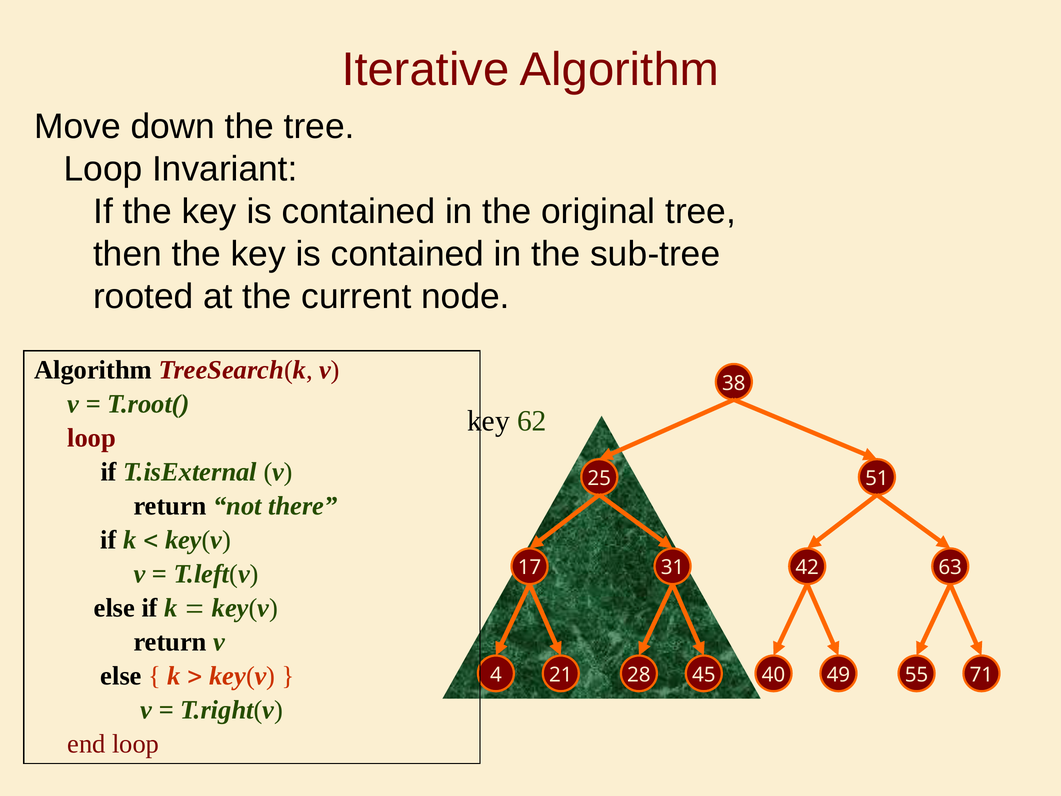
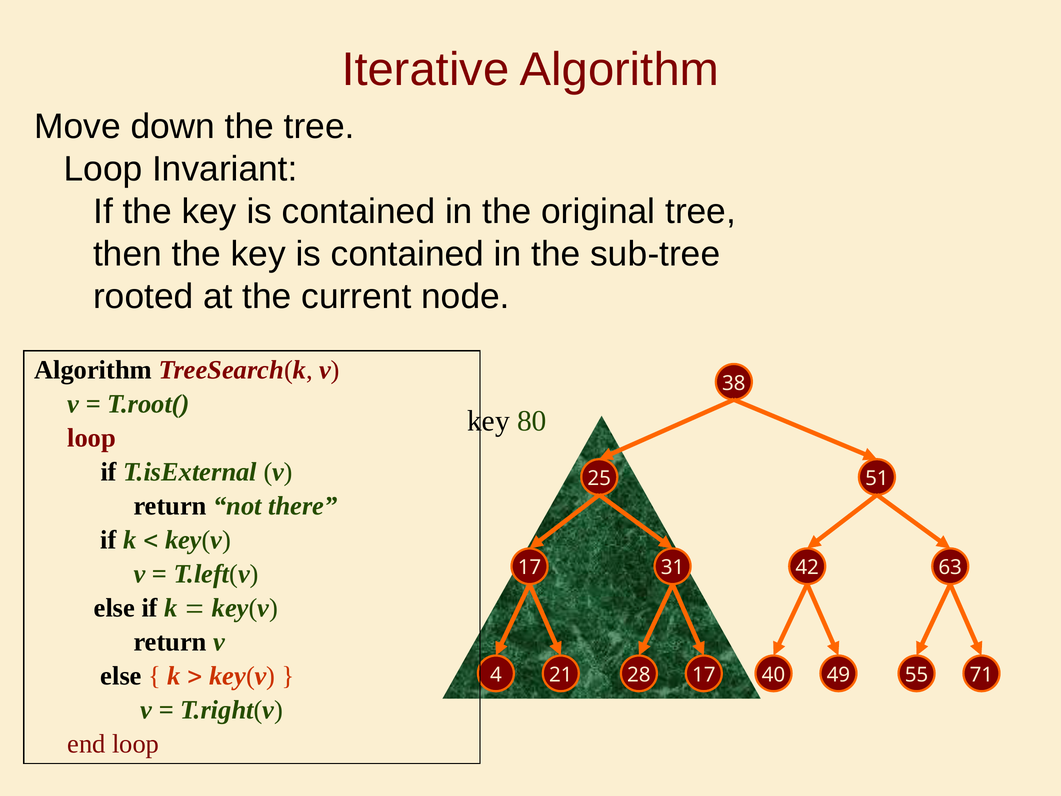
62: 62 -> 80
28 45: 45 -> 17
